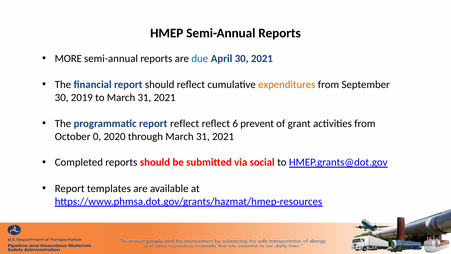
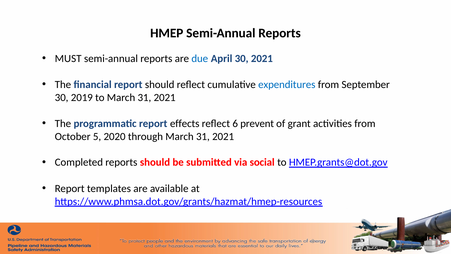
MORE: MORE -> MUST
expenditures colour: orange -> blue
report reflect: reflect -> effects
0: 0 -> 5
